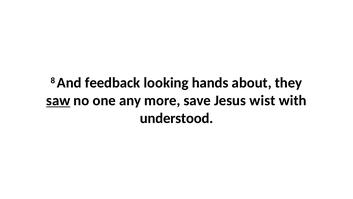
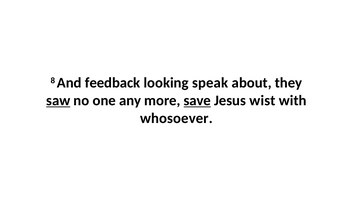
hands: hands -> speak
save underline: none -> present
understood: understood -> whosoever
